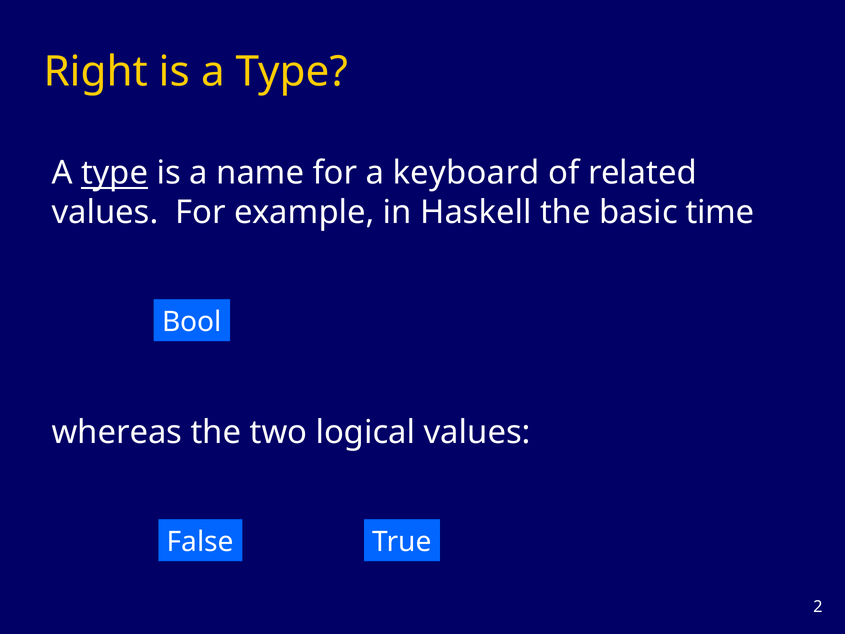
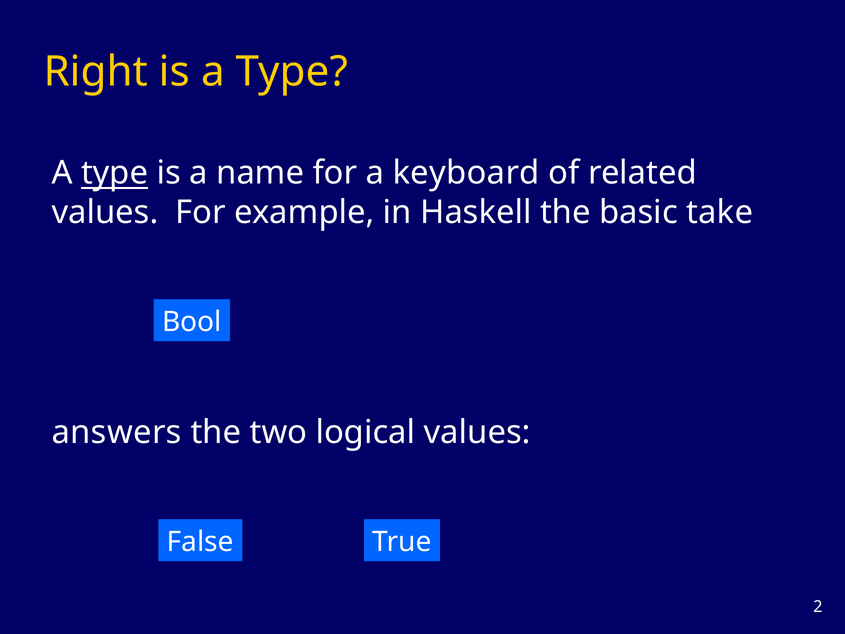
time: time -> take
whereas: whereas -> answers
